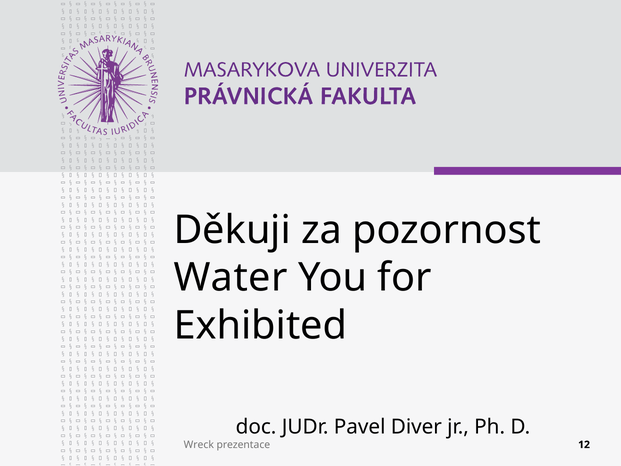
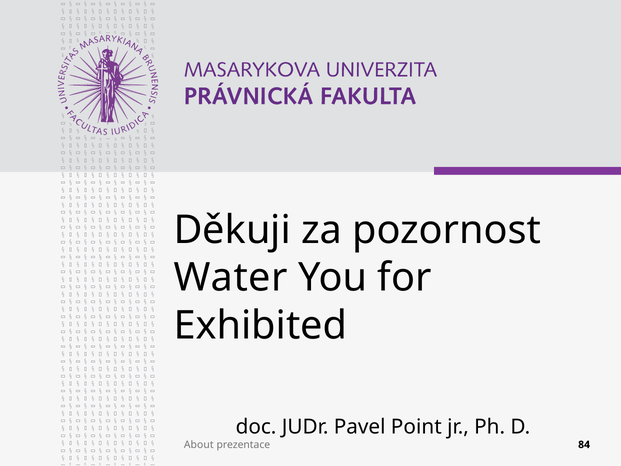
Diver: Diver -> Point
Wreck: Wreck -> About
12: 12 -> 84
